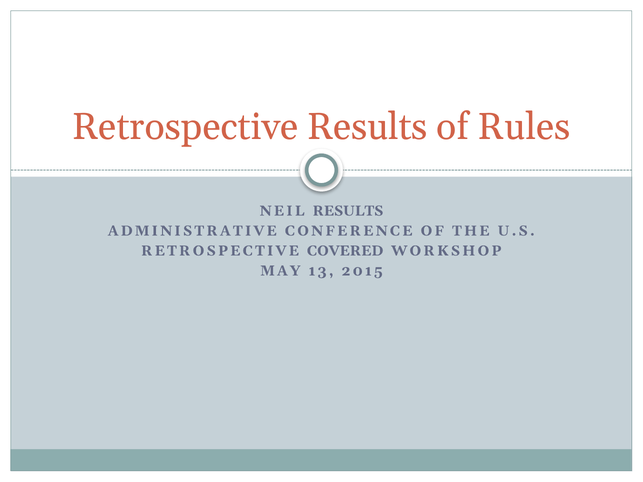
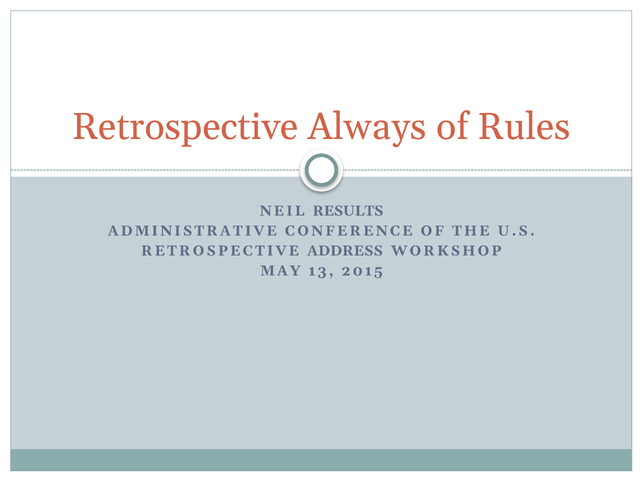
Retrospective Results: Results -> Always
COVERED: COVERED -> ADDRESS
